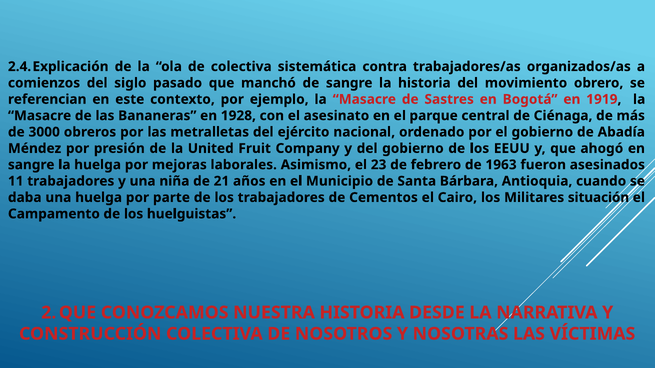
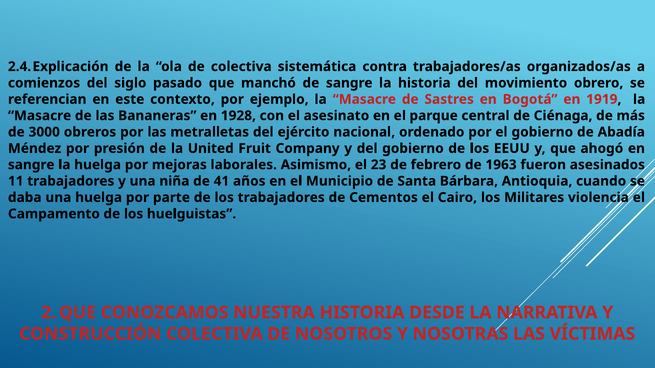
21: 21 -> 41
situación: situación -> violencia
